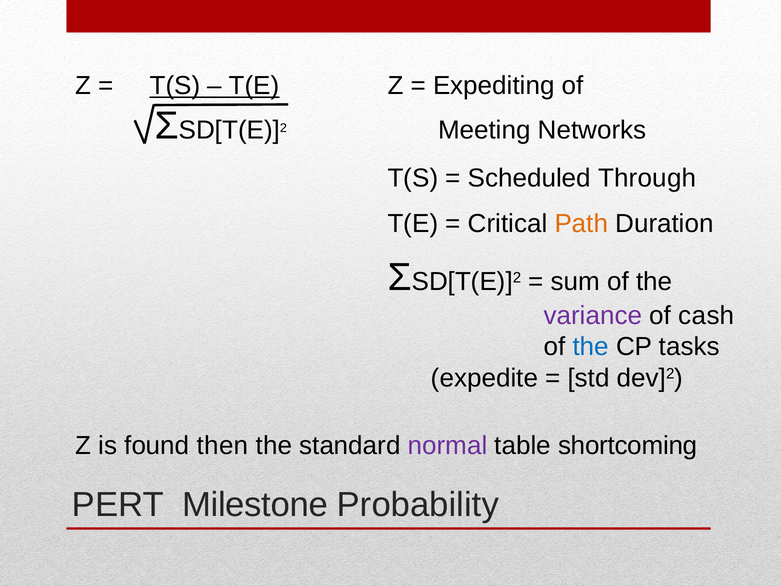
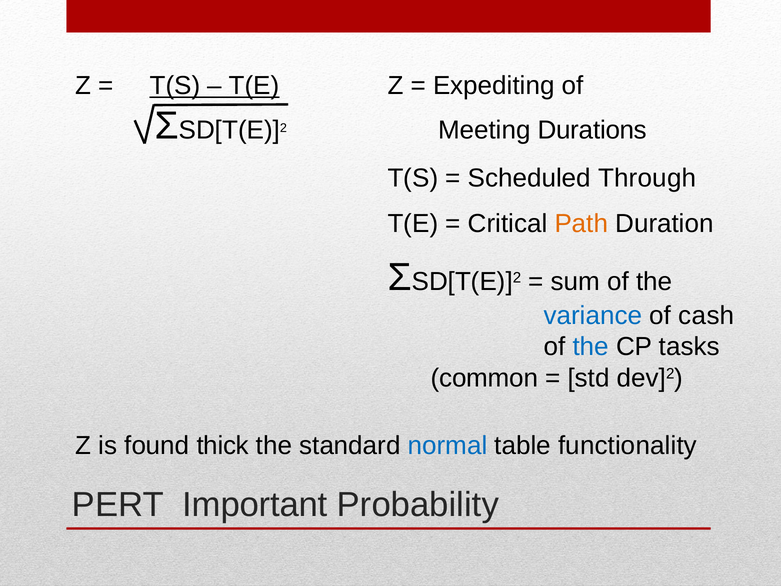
Networks: Networks -> Durations
variance colour: purple -> blue
expedite: expedite -> common
then: then -> thick
normal colour: purple -> blue
shortcoming: shortcoming -> functionality
Milestone: Milestone -> Important
